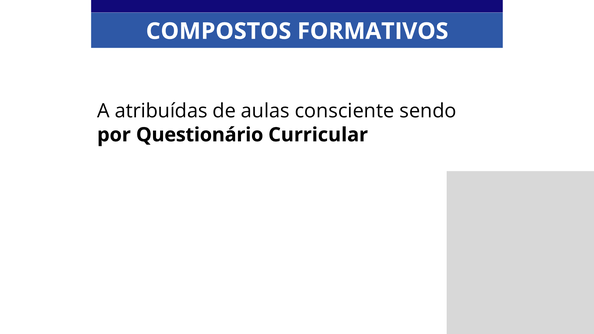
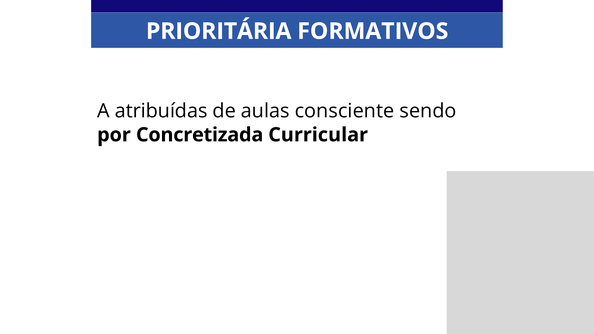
COMPOSTOS: COMPOSTOS -> PRIORITÁRIA
Questionário: Questionário -> Concretizada
